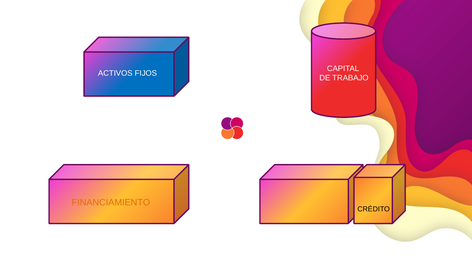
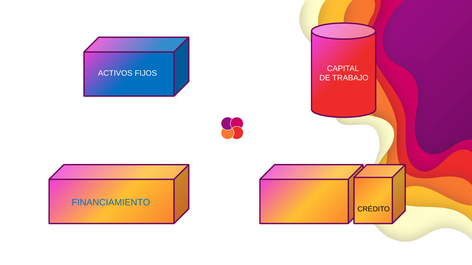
FINANCIAMIENTO colour: orange -> blue
